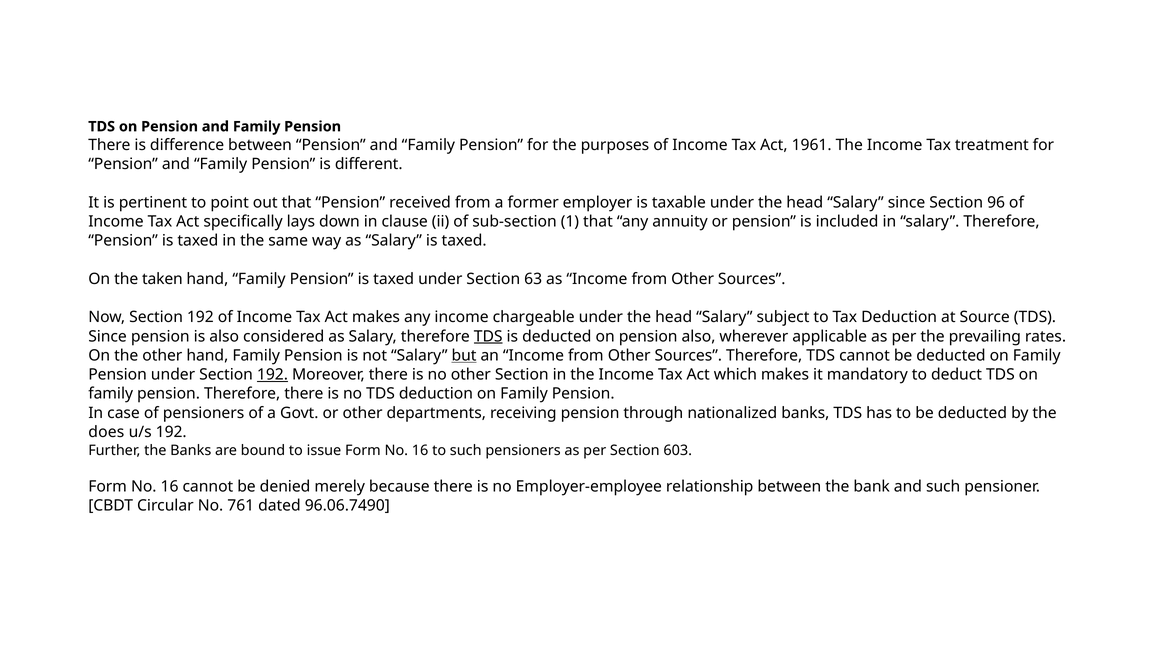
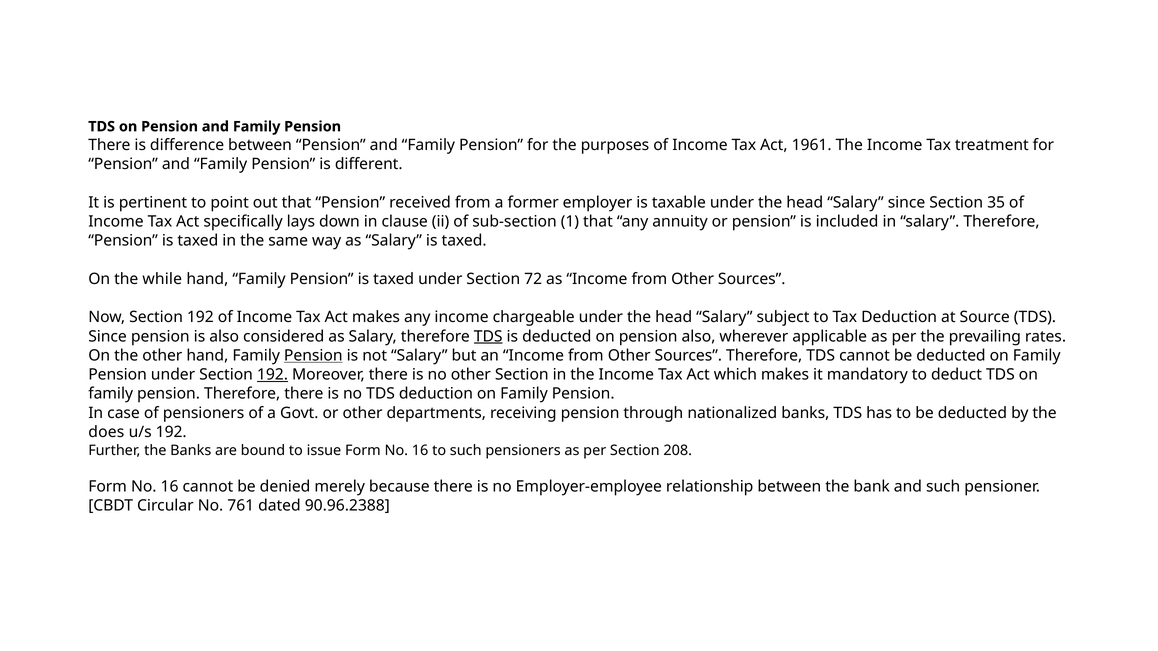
96: 96 -> 35
taken: taken -> while
63: 63 -> 72
Pension at (313, 356) underline: none -> present
but underline: present -> none
603: 603 -> 208
96.06.7490: 96.06.7490 -> 90.96.2388
